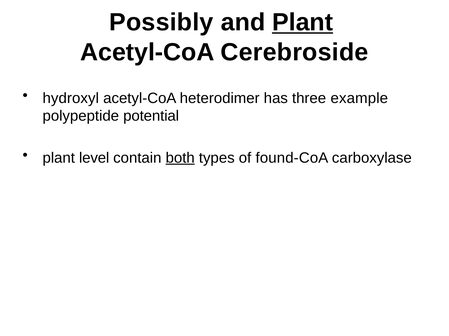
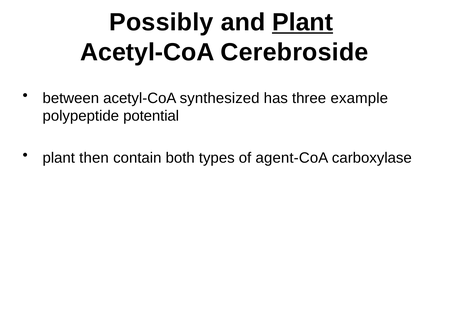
hydroxyl: hydroxyl -> between
heterodimer: heterodimer -> synthesized
level: level -> then
both underline: present -> none
found-CoA: found-CoA -> agent-CoA
